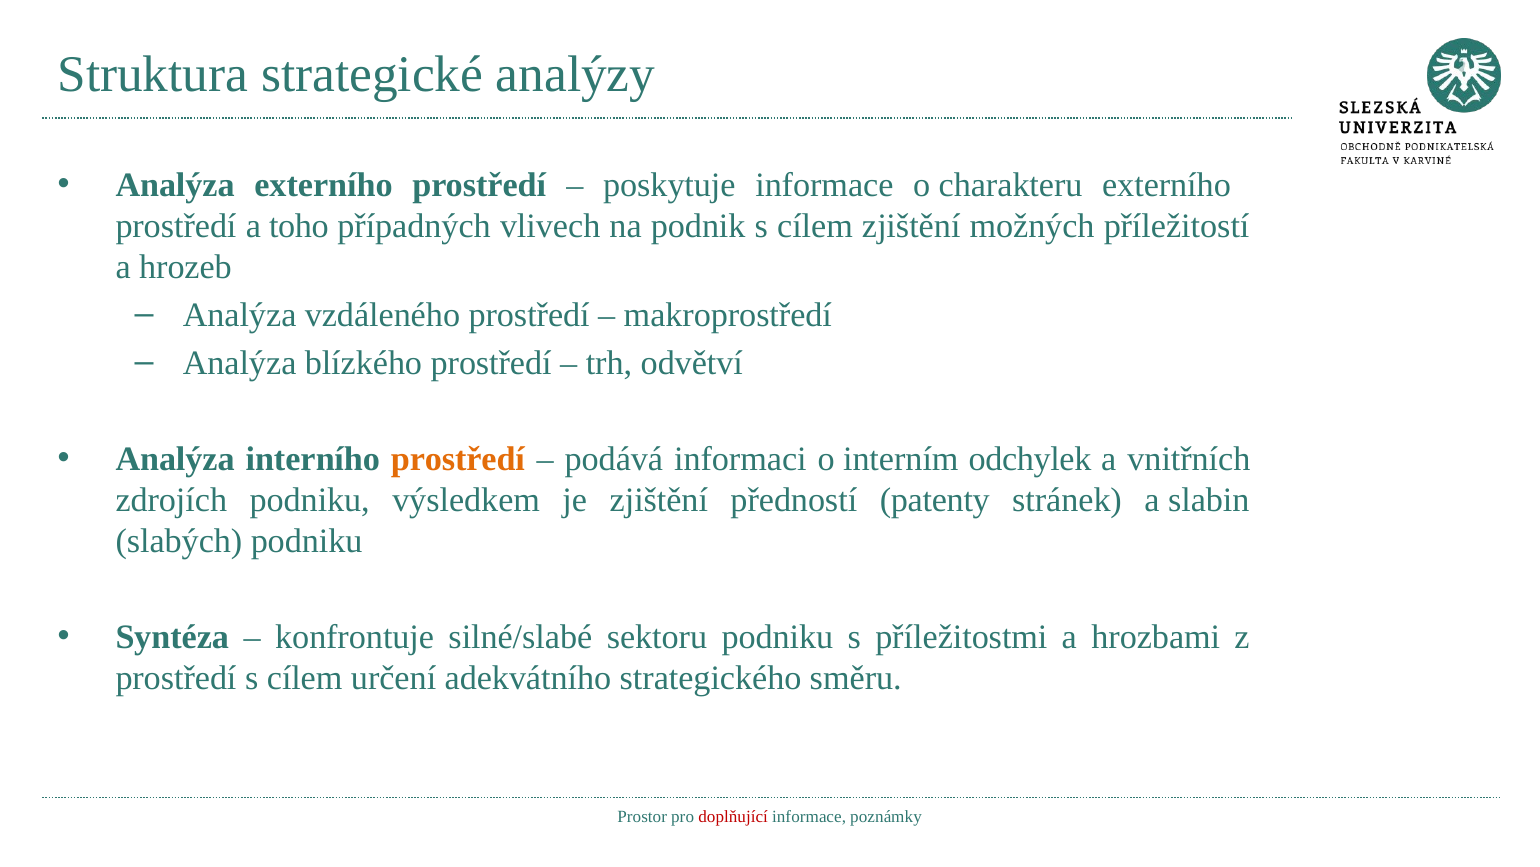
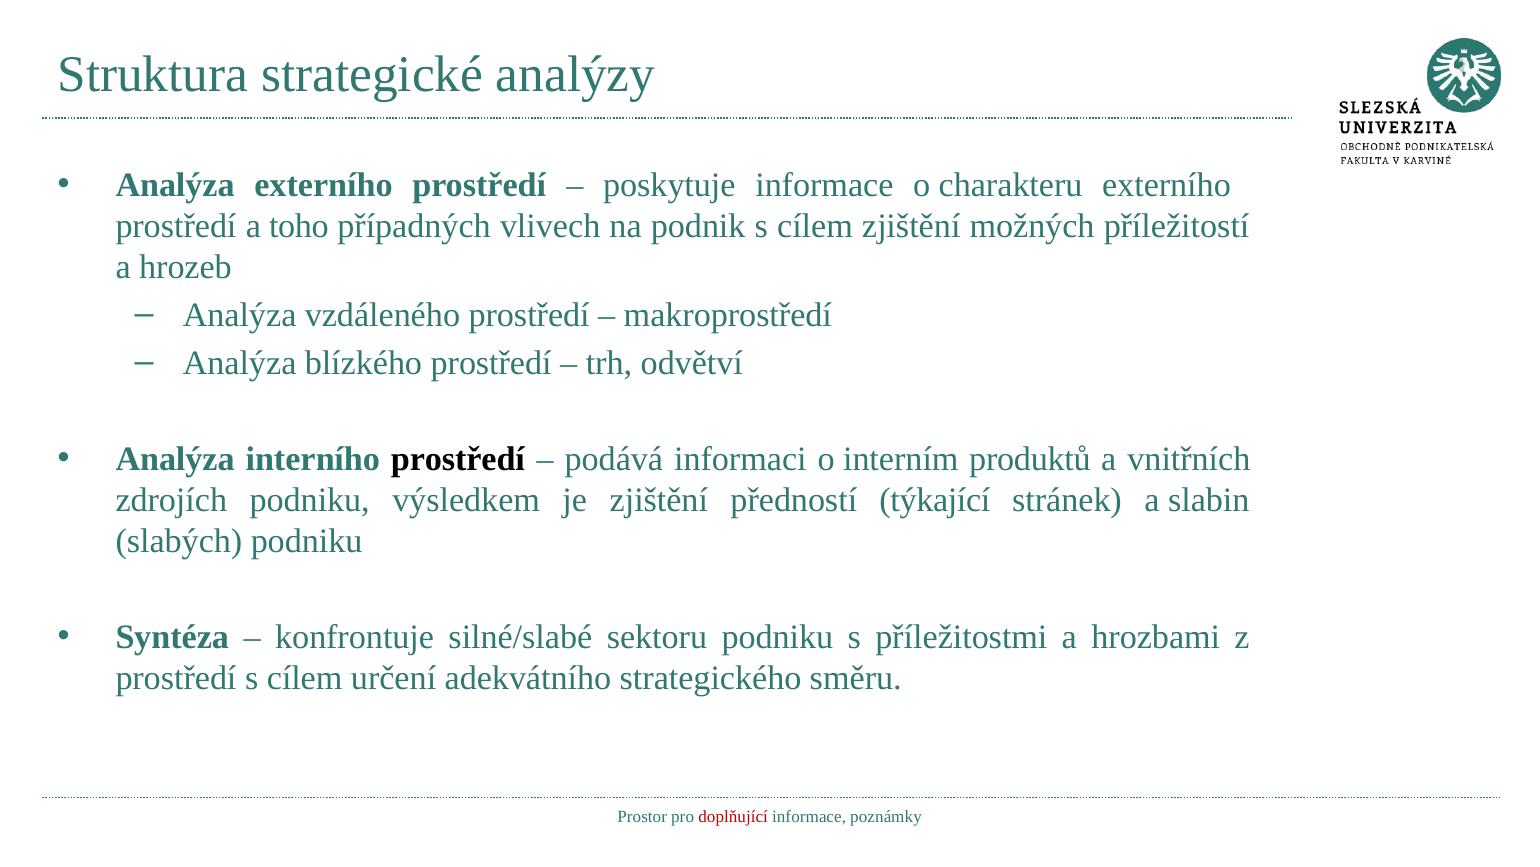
prostředí at (458, 458) colour: orange -> black
odchylek: odchylek -> produktů
patenty: patenty -> týkající
